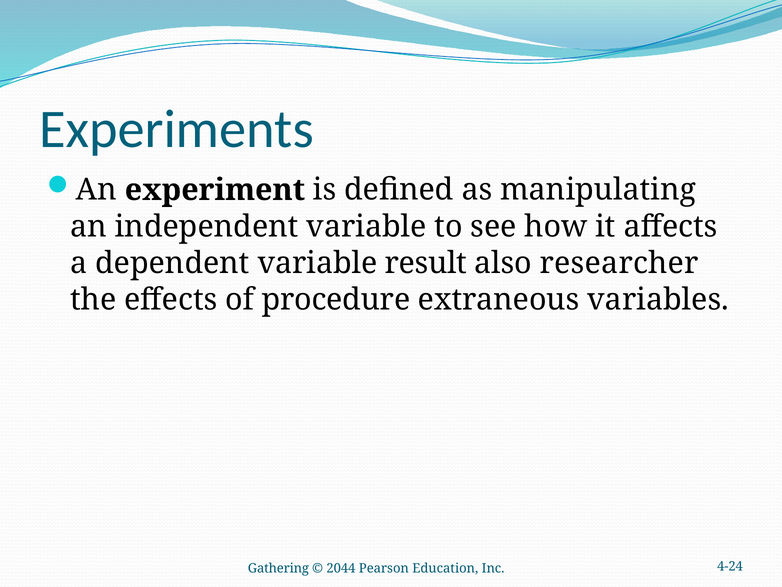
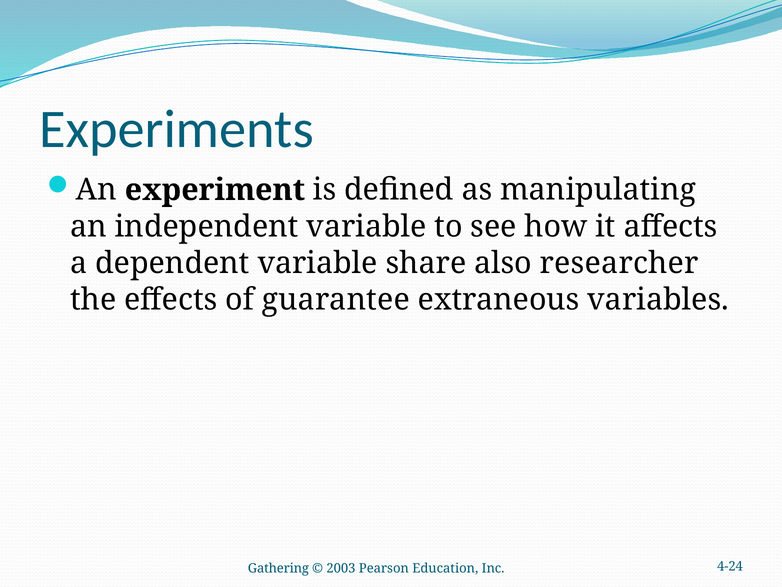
result: result -> share
procedure: procedure -> guarantee
2044: 2044 -> 2003
